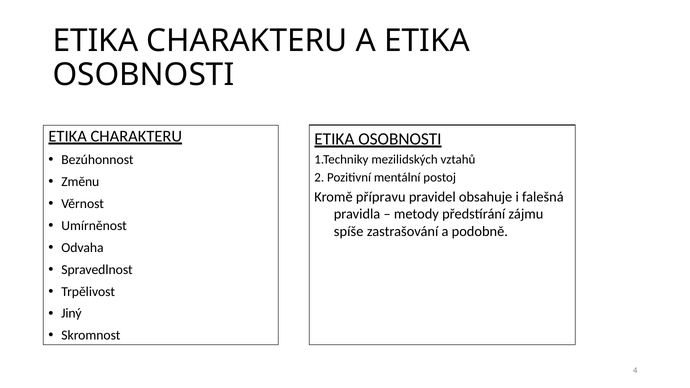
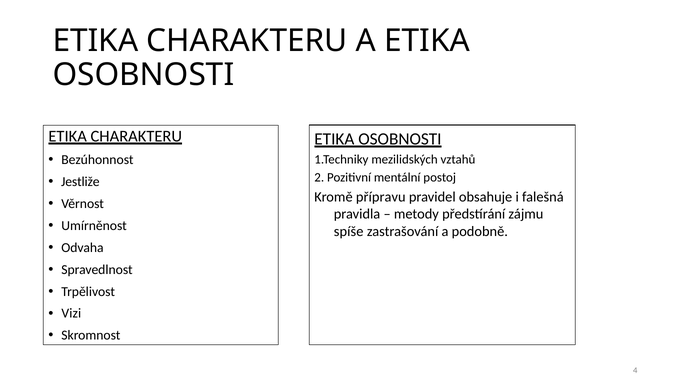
Změnu: Změnu -> Jestliže
Jiný: Jiný -> Vizi
